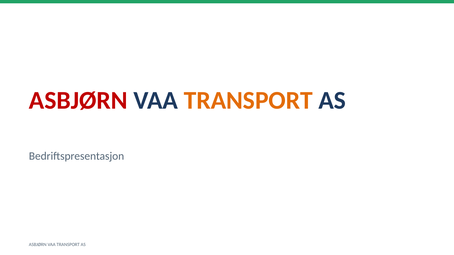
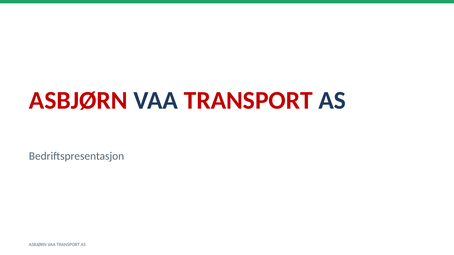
TRANSPORT at (248, 101) colour: orange -> red
